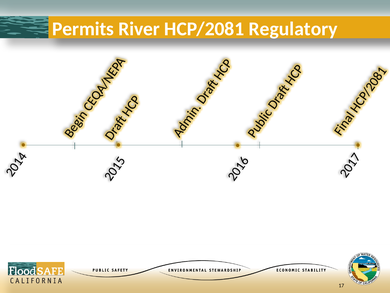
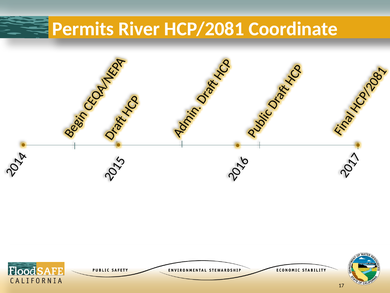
Regulatory: Regulatory -> Coordinate
